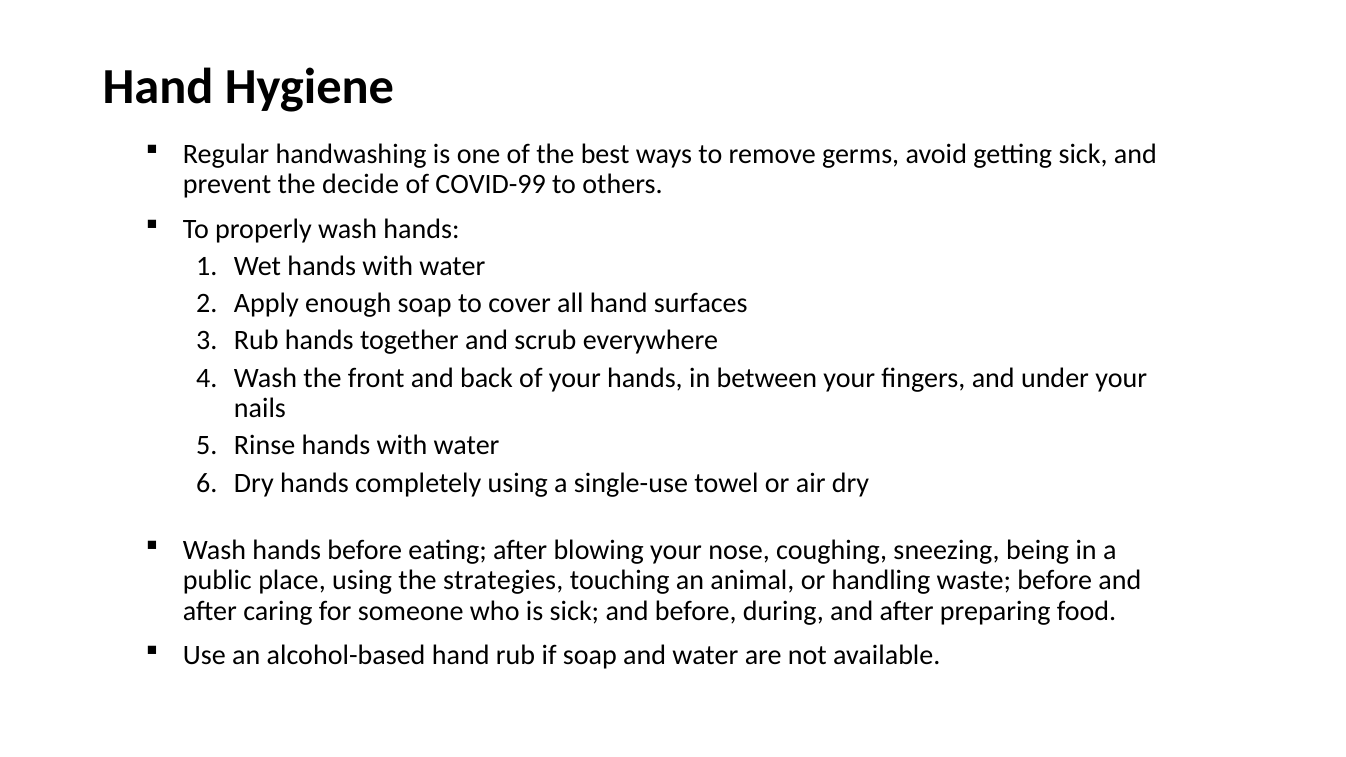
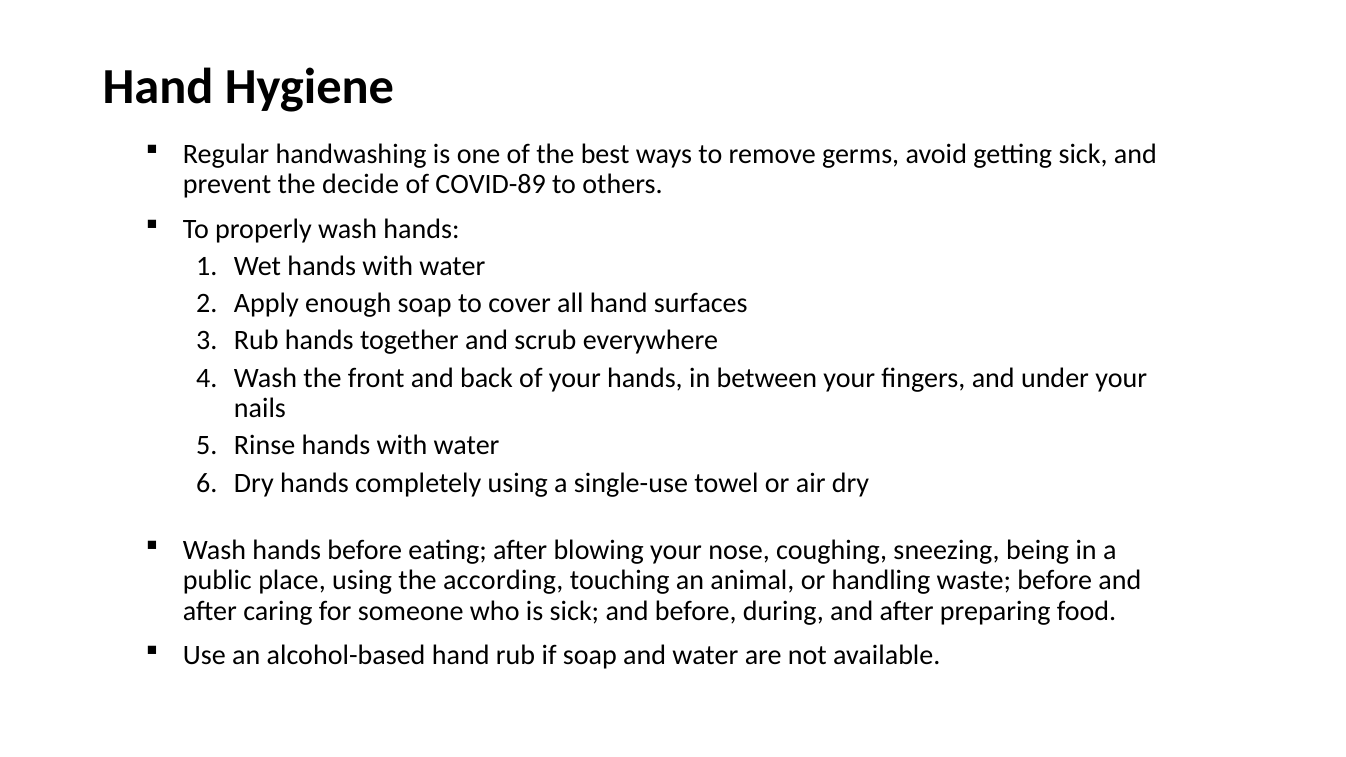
COVID-99: COVID-99 -> COVID-89
strategies: strategies -> according
